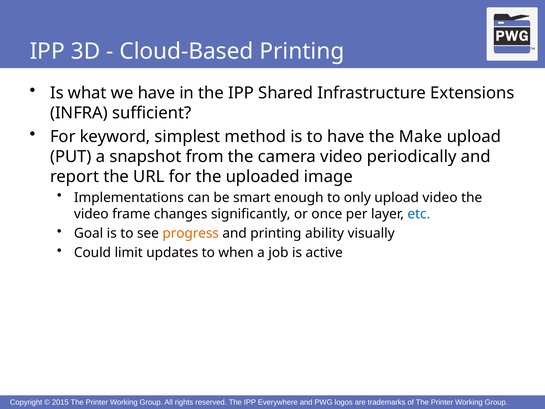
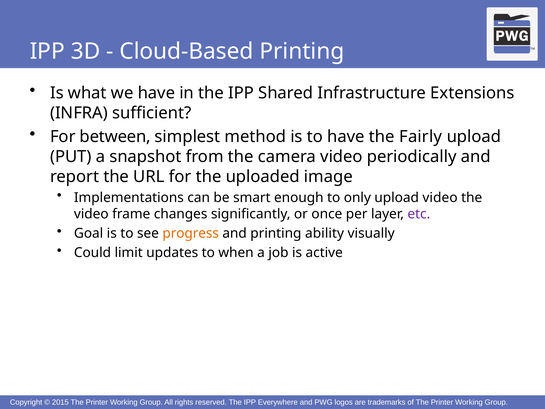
keyword: keyword -> between
Make: Make -> Fairly
etc colour: blue -> purple
